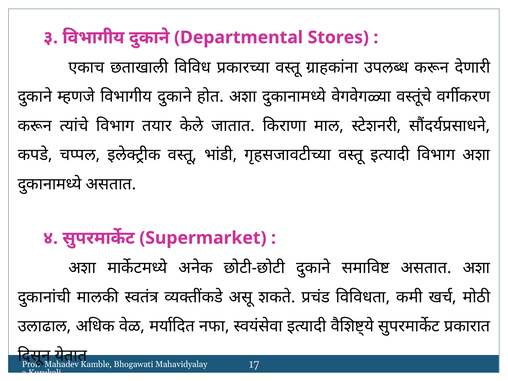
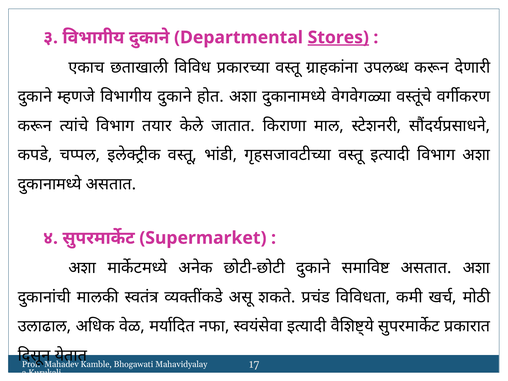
Stores underline: none -> present
